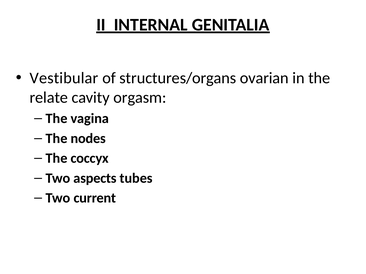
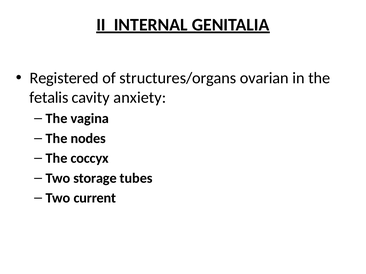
Vestibular: Vestibular -> Registered
relate: relate -> fetalis
orgasm: orgasm -> anxiety
aspects: aspects -> storage
